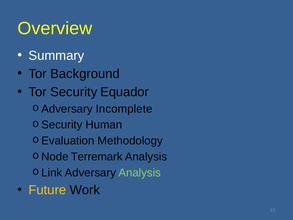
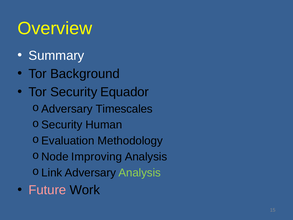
Incomplete: Incomplete -> Timescales
Terremark: Terremark -> Improving
Future colour: yellow -> pink
